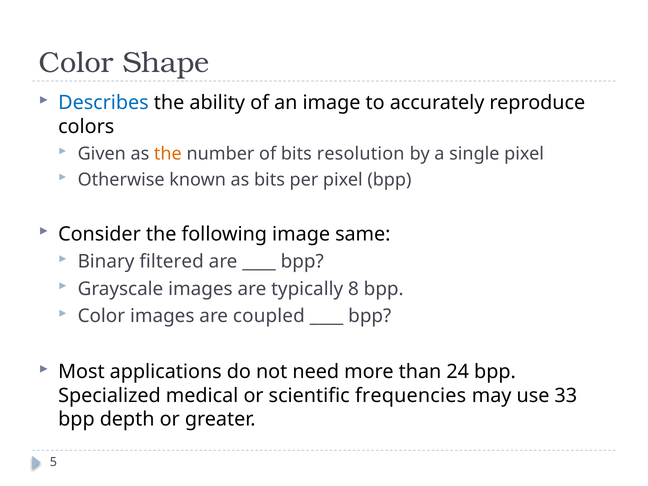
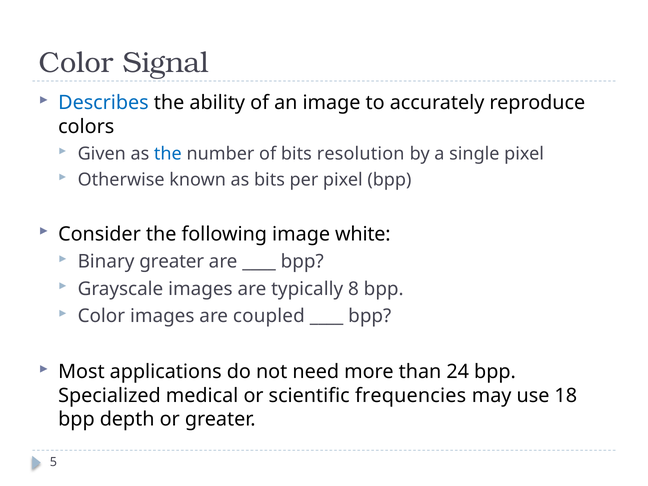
Shape: Shape -> Signal
the at (168, 154) colour: orange -> blue
same: same -> white
Binary filtered: filtered -> greater
33: 33 -> 18
